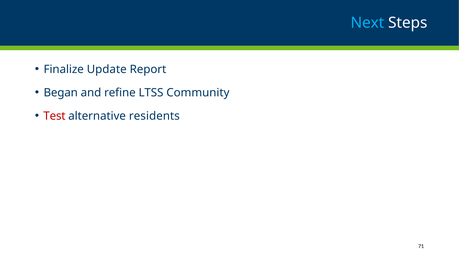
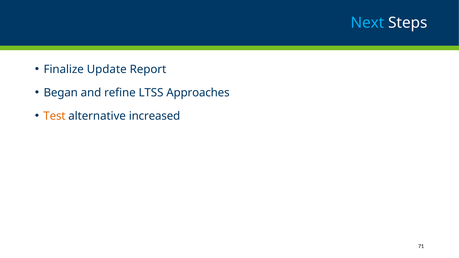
Community: Community -> Approaches
Test colour: red -> orange
residents: residents -> increased
